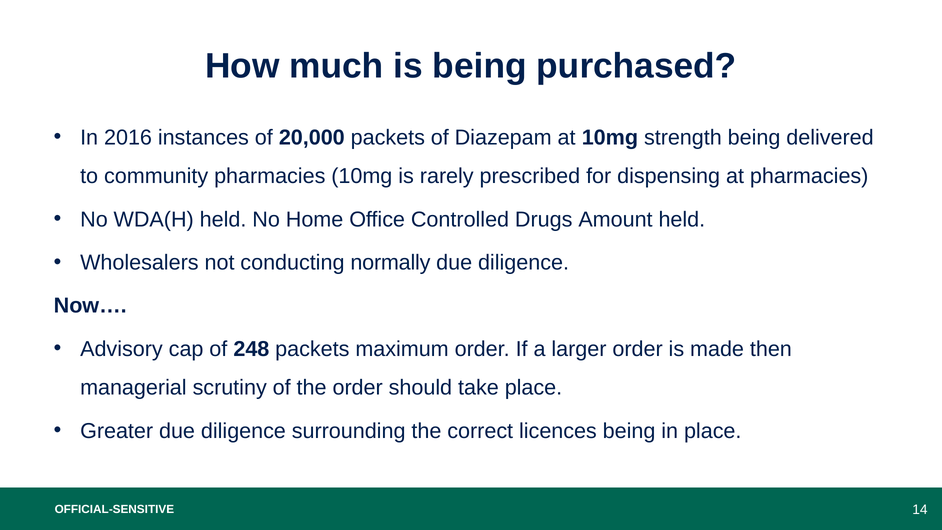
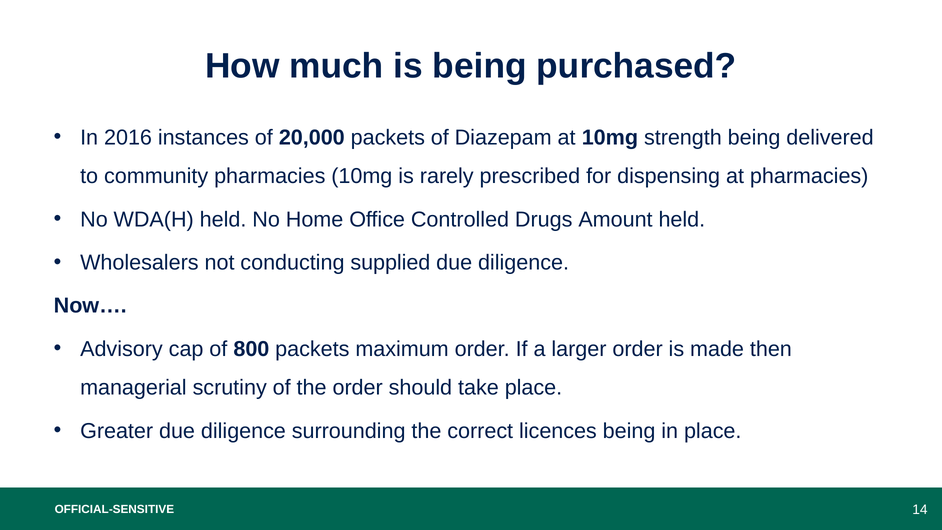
normally: normally -> supplied
248: 248 -> 800
